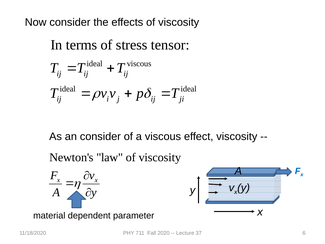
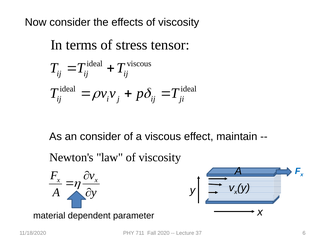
effect viscosity: viscosity -> maintain
